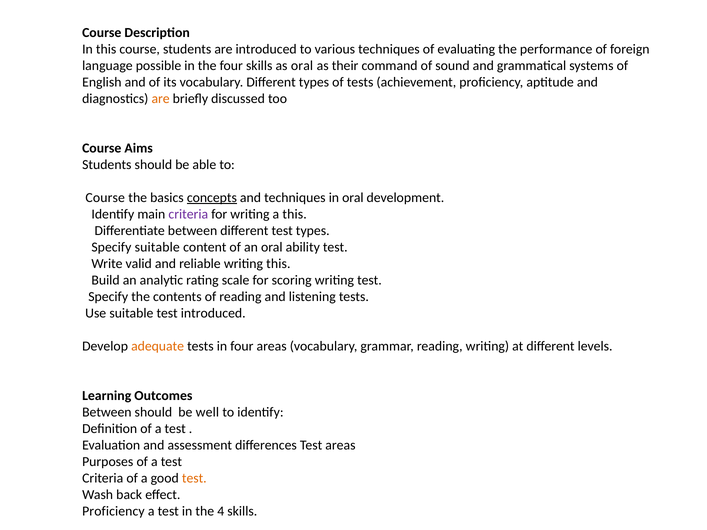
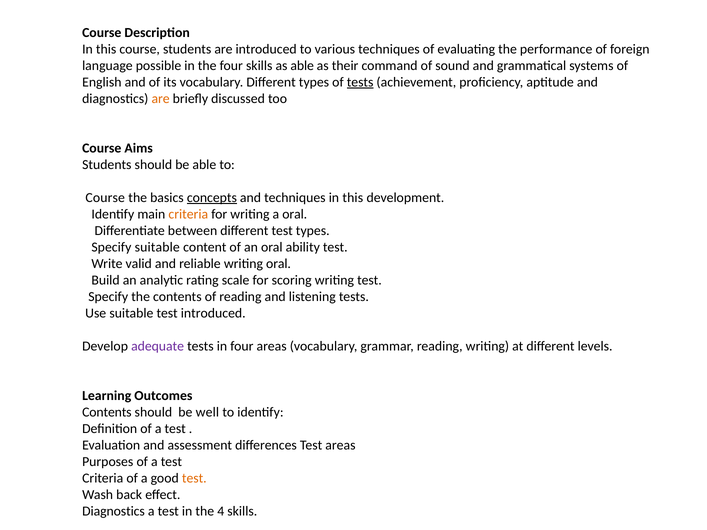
as oral: oral -> able
tests at (360, 82) underline: none -> present
techniques in oral: oral -> this
criteria at (188, 214) colour: purple -> orange
a this: this -> oral
writing this: this -> oral
adequate colour: orange -> purple
Between at (107, 412): Between -> Contents
Proficiency at (113, 511): Proficiency -> Diagnostics
